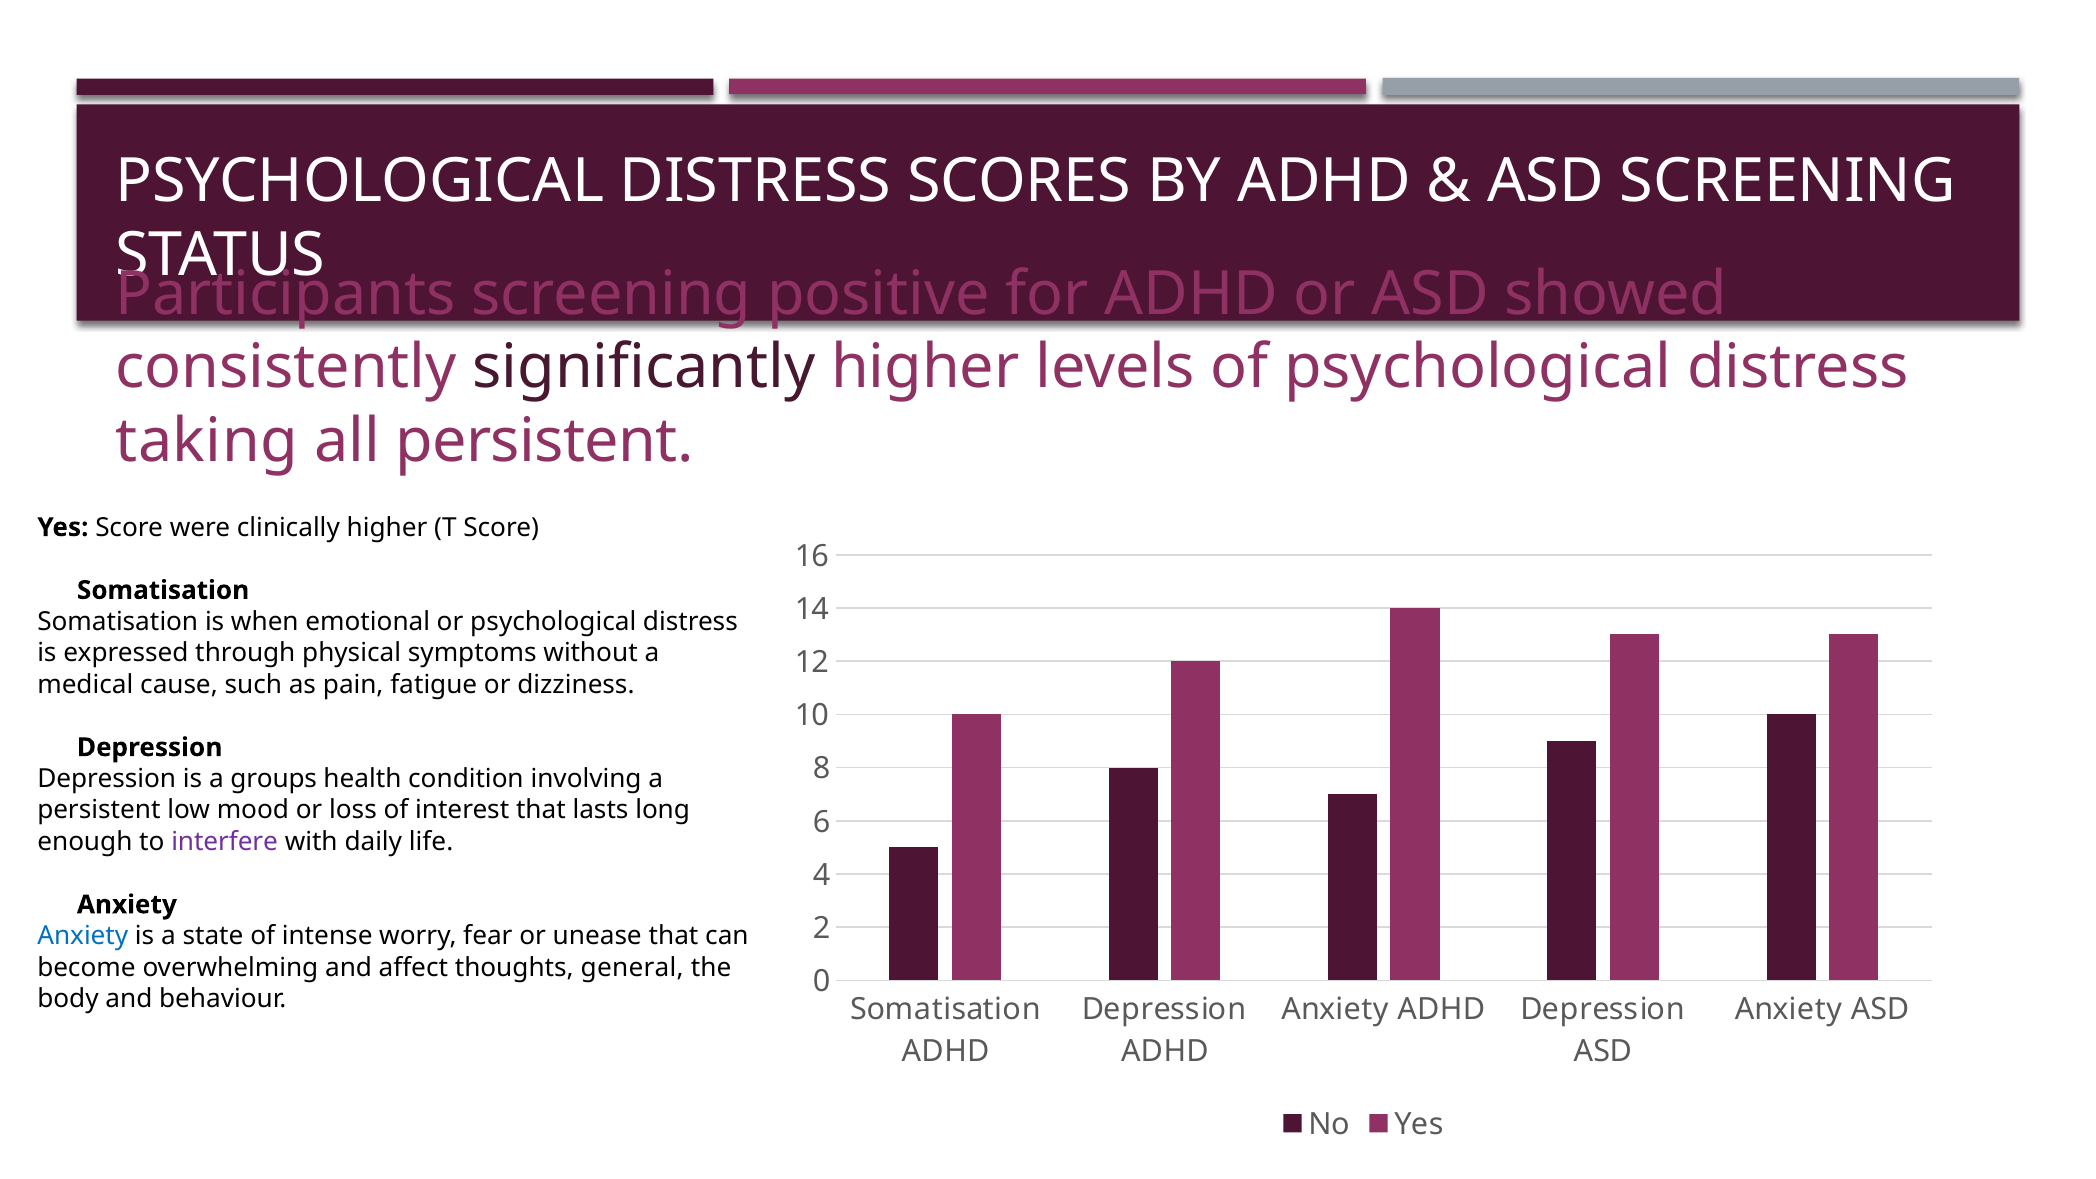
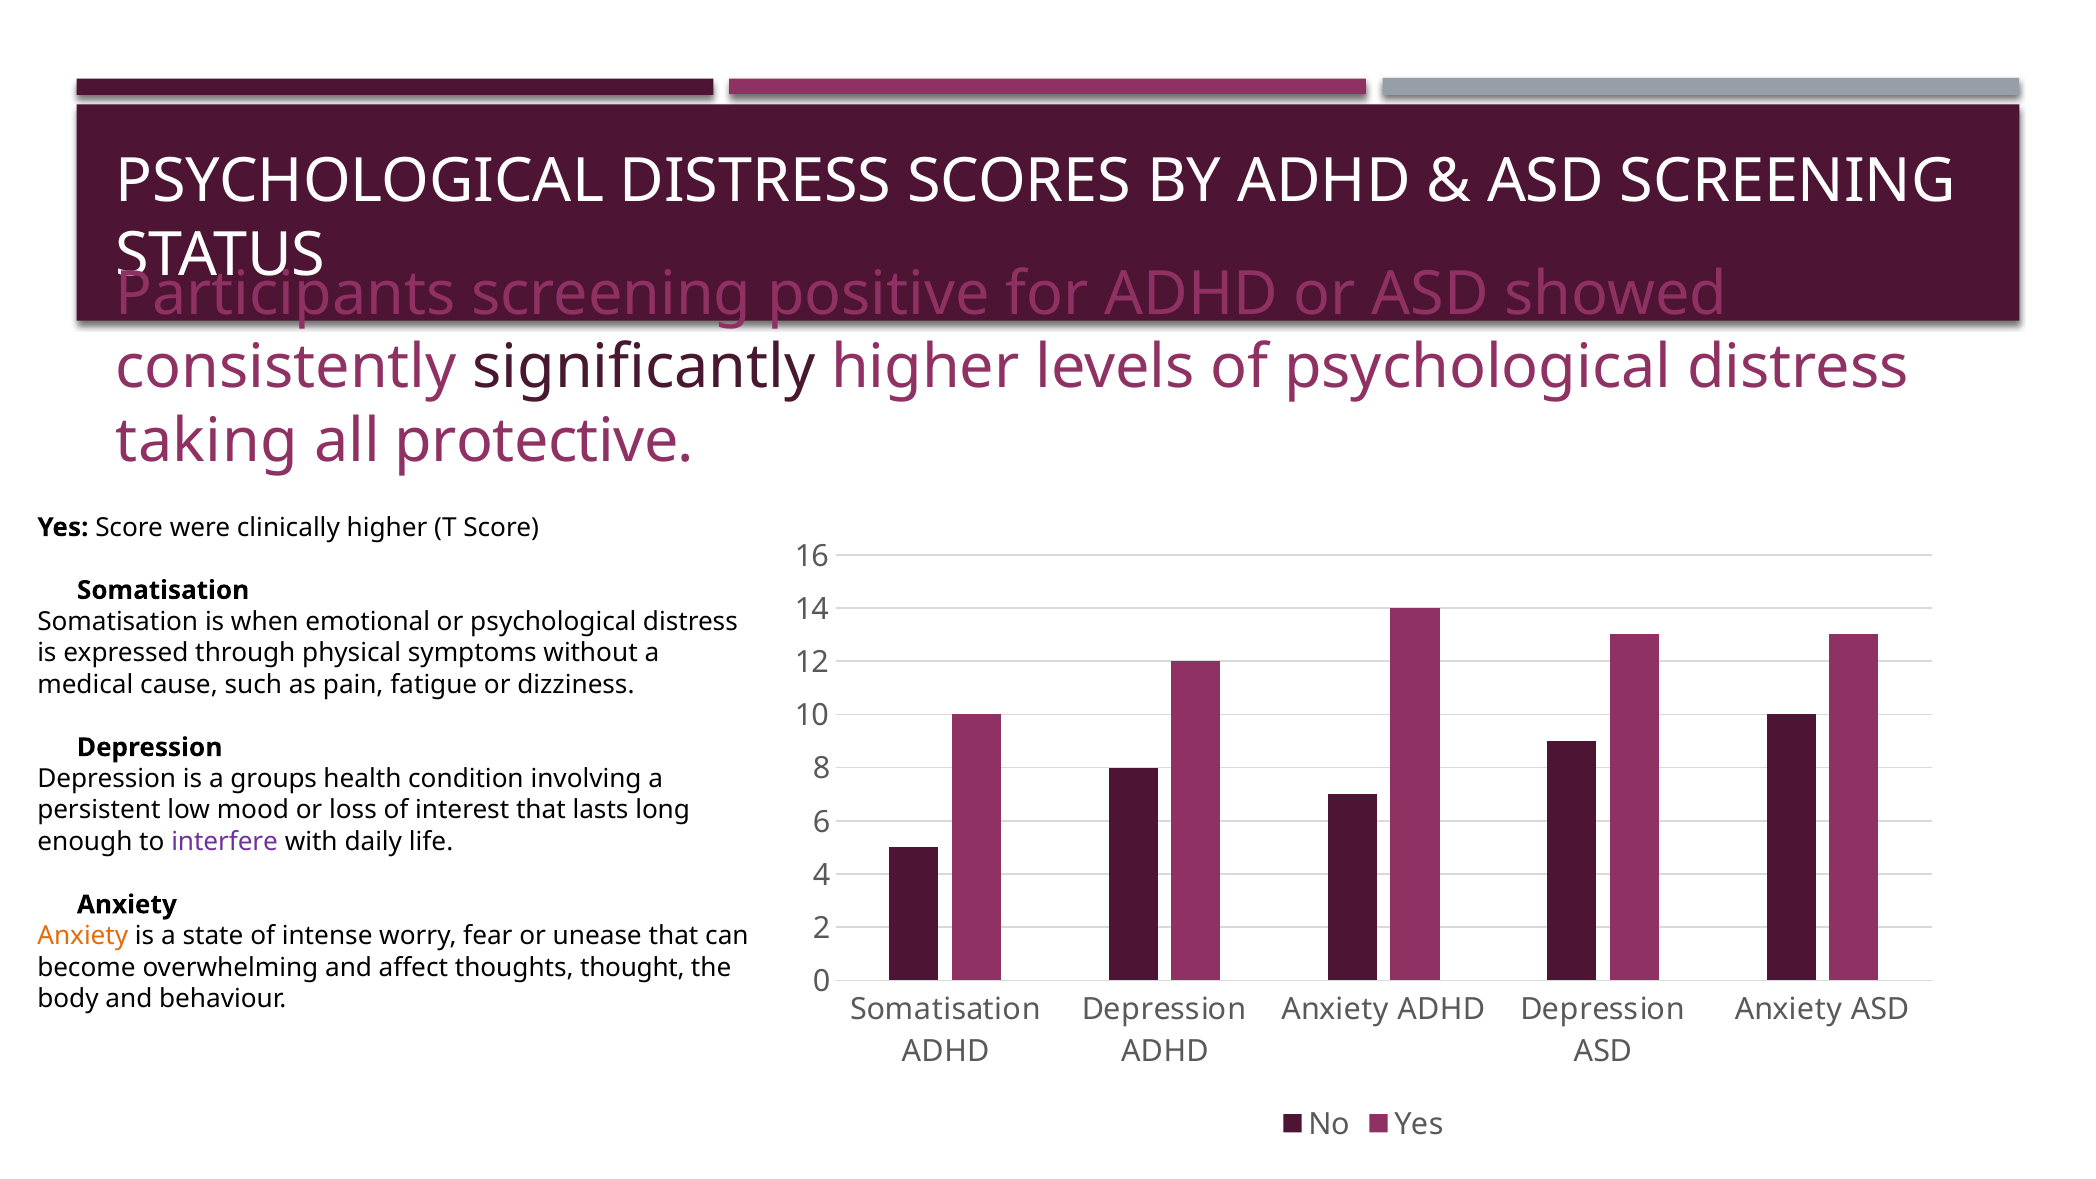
all persistent: persistent -> protective
Anxiety at (83, 936) colour: blue -> orange
general: general -> thought
